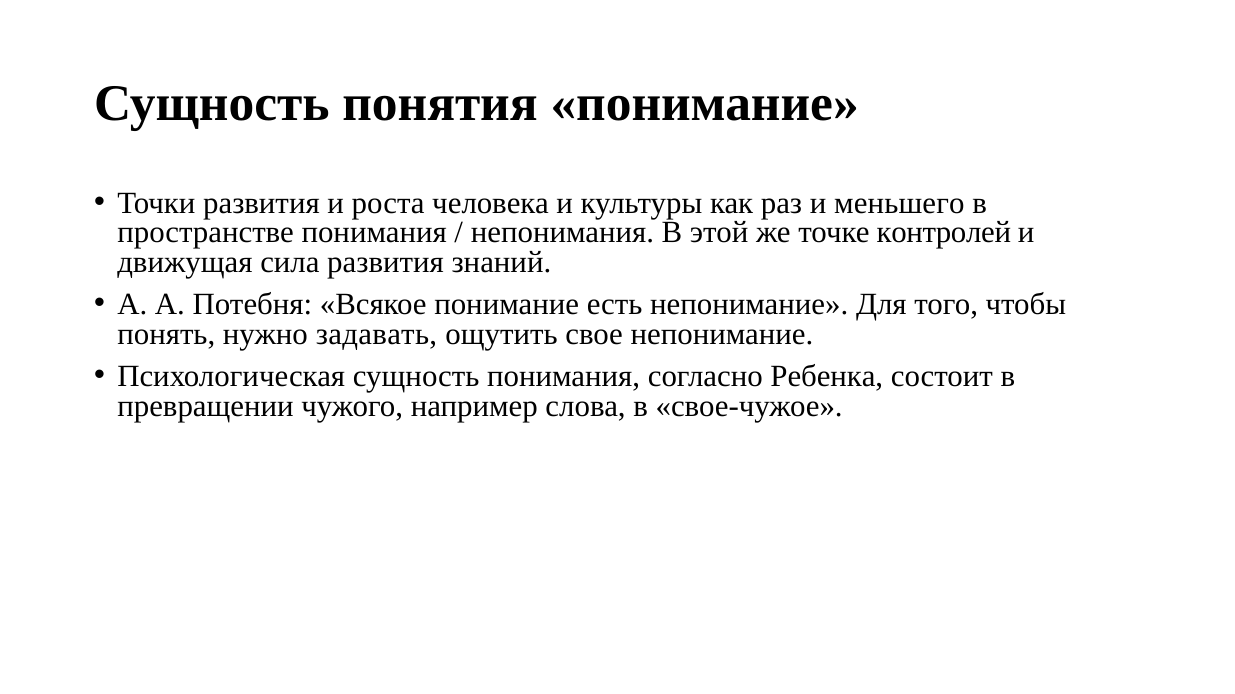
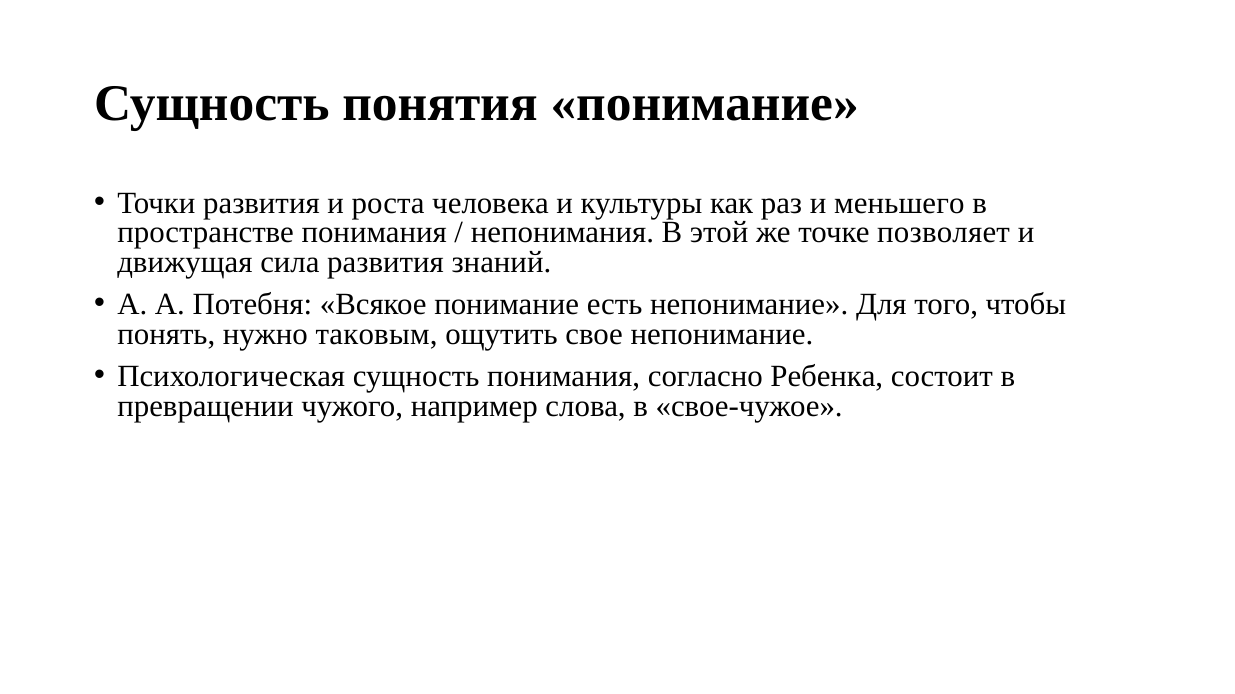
контролей: контролей -> позволяет
задавать: задавать -> таковым
